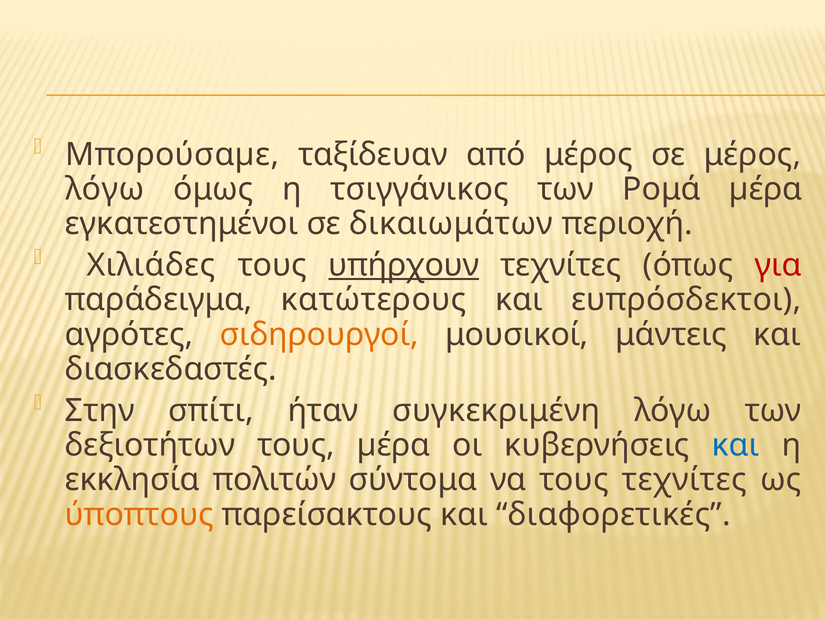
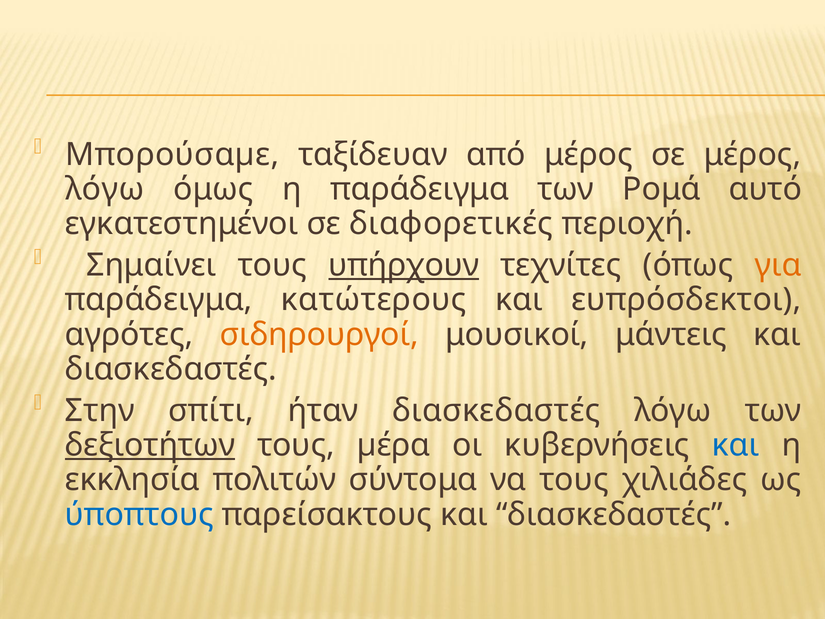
η τσιγγάνικος: τσιγγάνικος -> παράδειγμα
Ρομά µέρα: µέρα -> αυτό
δικαιωμάτων: δικαιωμάτων -> διαφορετικές
Χιλιάδες: Χιλιάδες -> Σημαίνει
για colour: red -> orange
ήταν συγκεκριμένη: συγκεκριμένη -> διασκεδαστές
δεξιοτήτων underline: none -> present
τους τεχνίτες: τεχνίτες -> χιλιάδες
ύποπτους colour: orange -> blue
παρείσακτους και διαφορετικές: διαφορετικές -> διασκεδαστές
